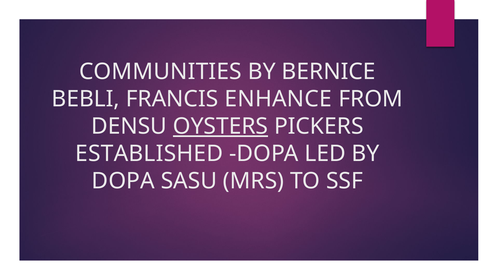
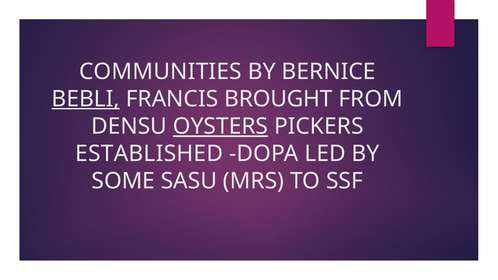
BEBLI underline: none -> present
ENHANCE: ENHANCE -> BROUGHT
DOPA at (123, 181): DOPA -> SOME
